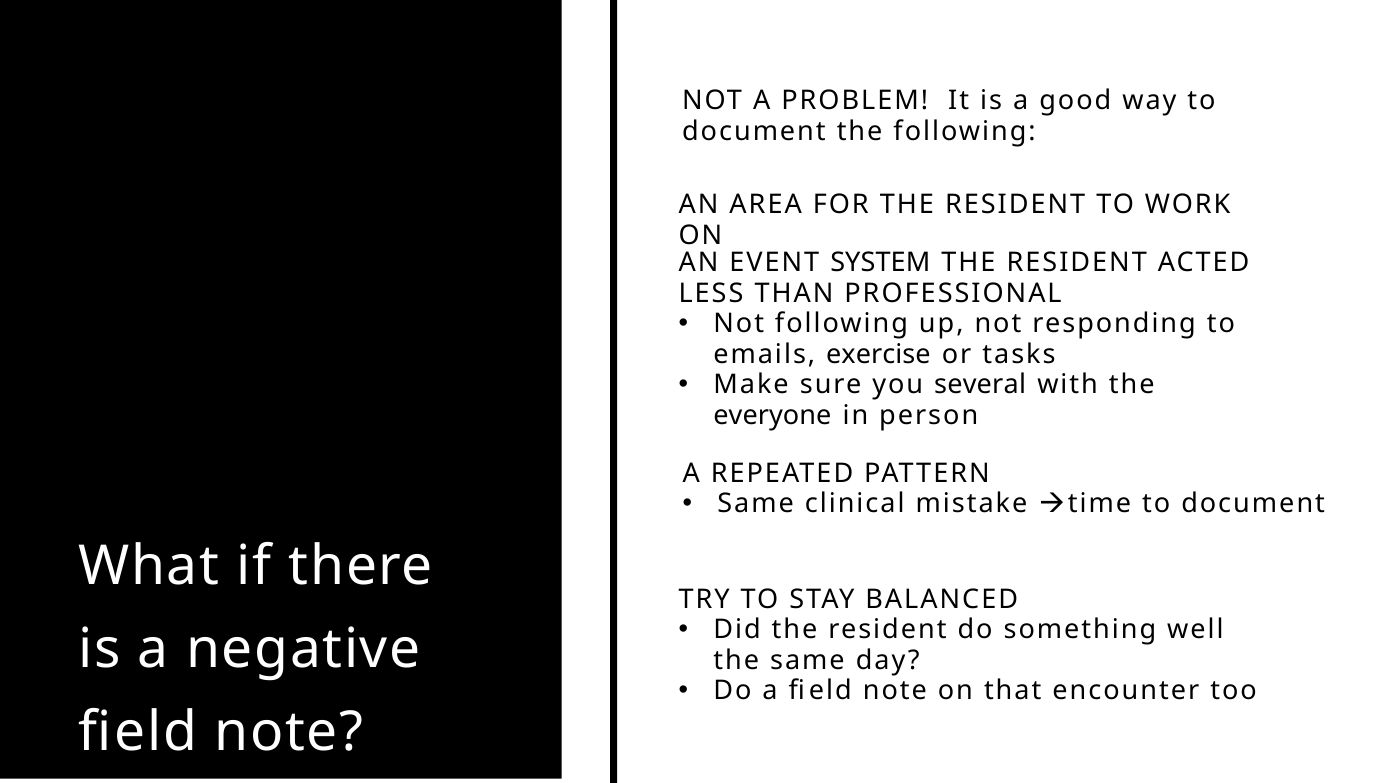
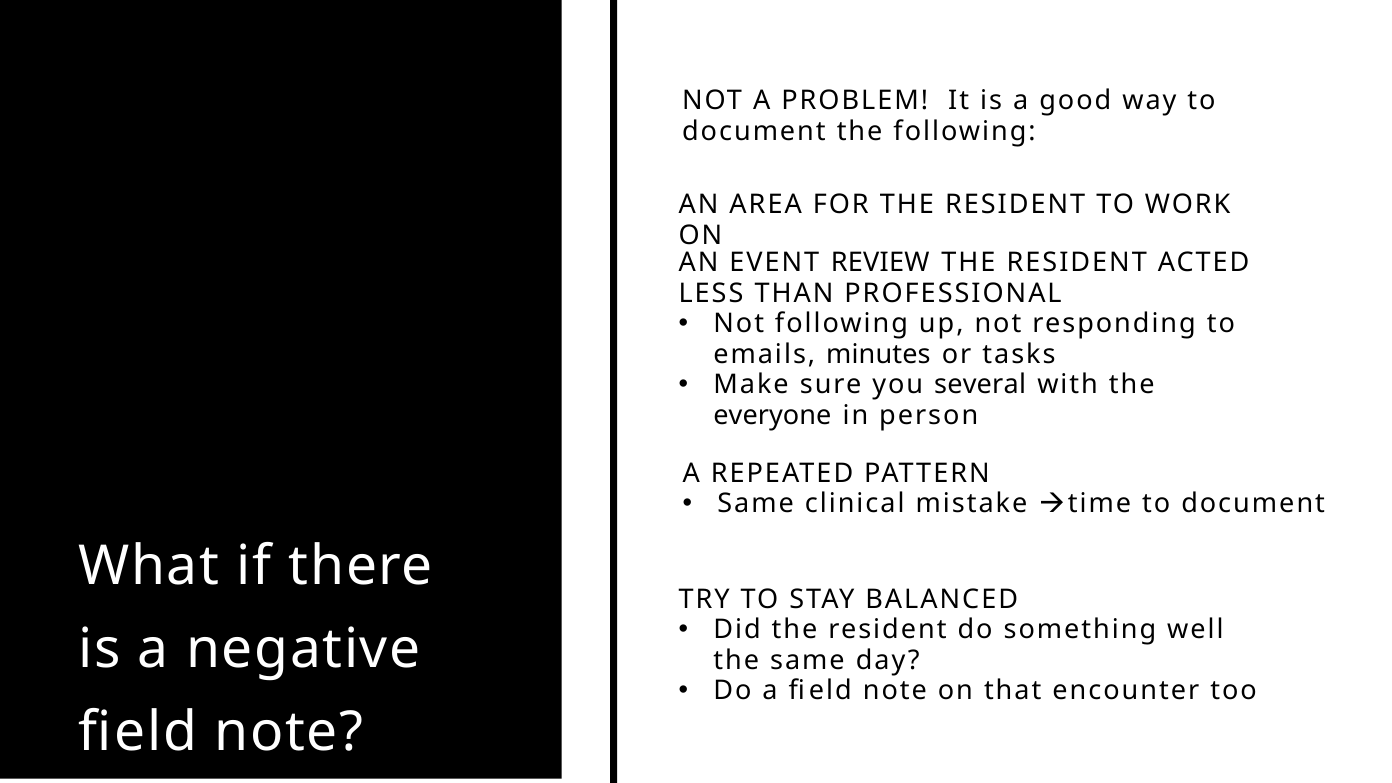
SYSTEM: SYSTEM -> REVIEW
exercise: exercise -> minutes
